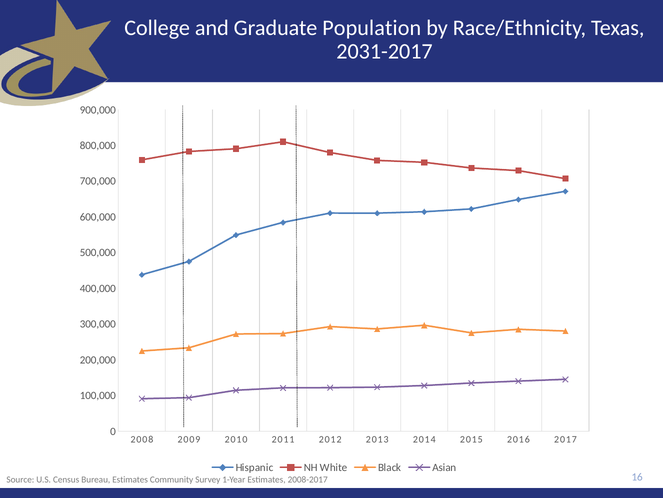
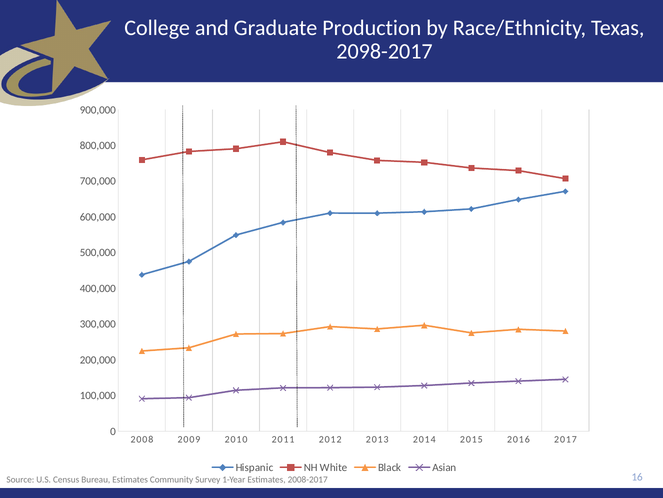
Population: Population -> Production
2031-2017: 2031-2017 -> 2098-2017
